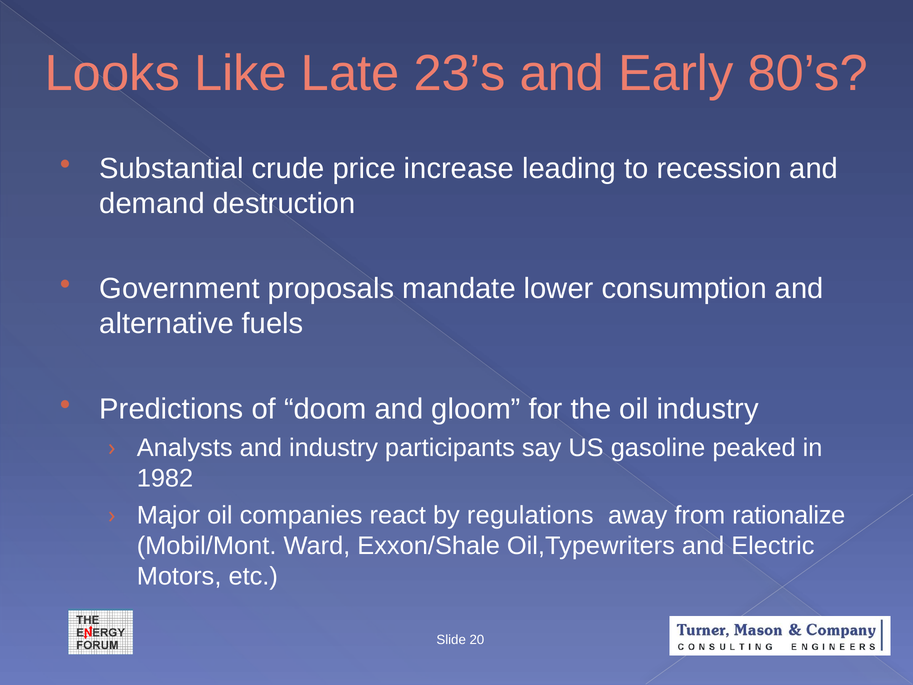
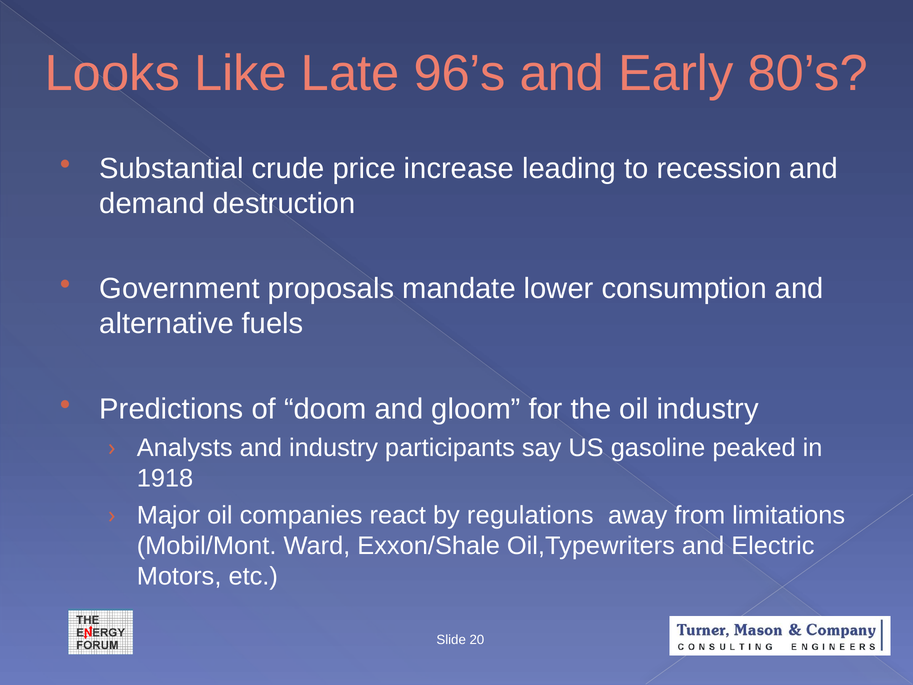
23’s: 23’s -> 96’s
1982: 1982 -> 1918
rationalize: rationalize -> limitations
